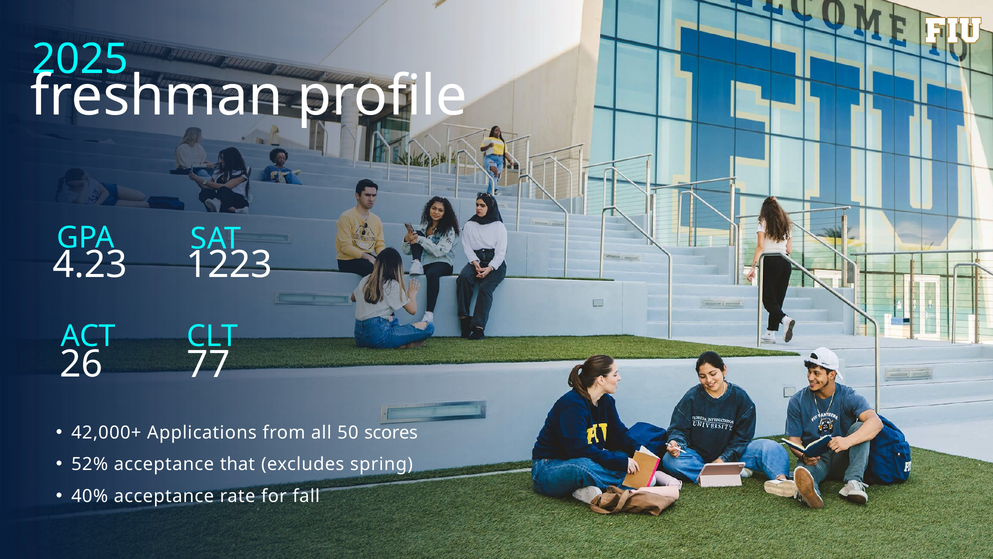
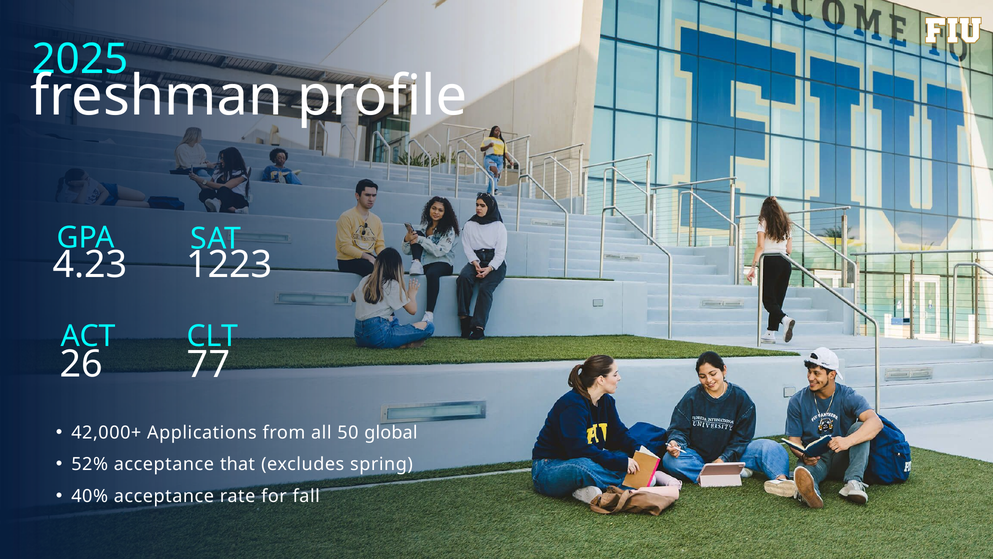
scores: scores -> global
